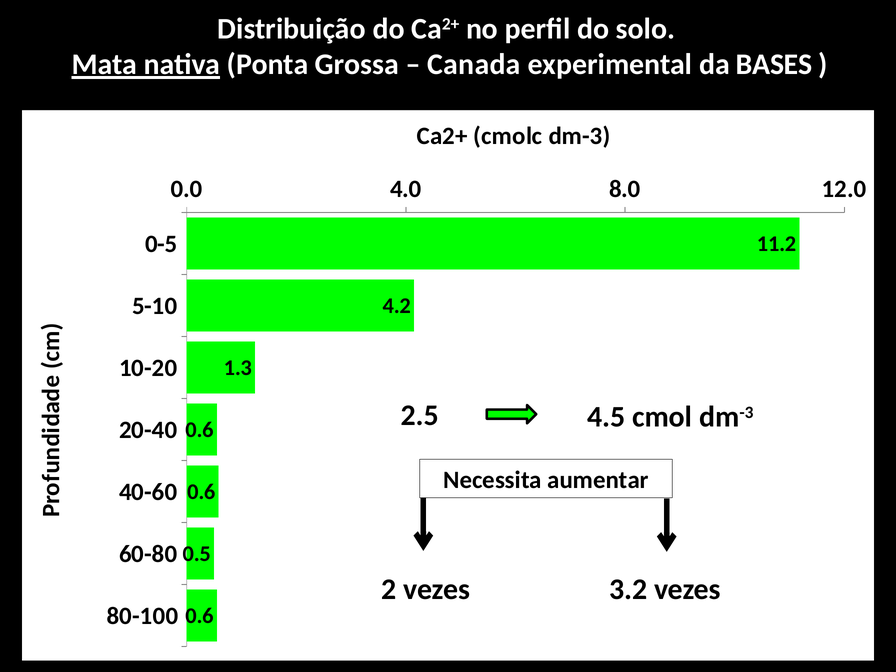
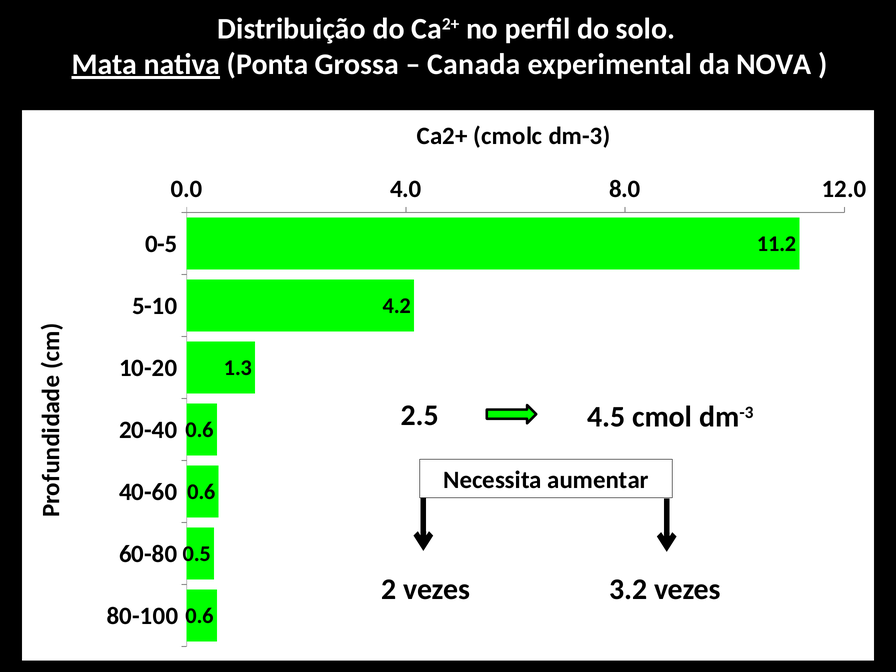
BASES: BASES -> NOVA
